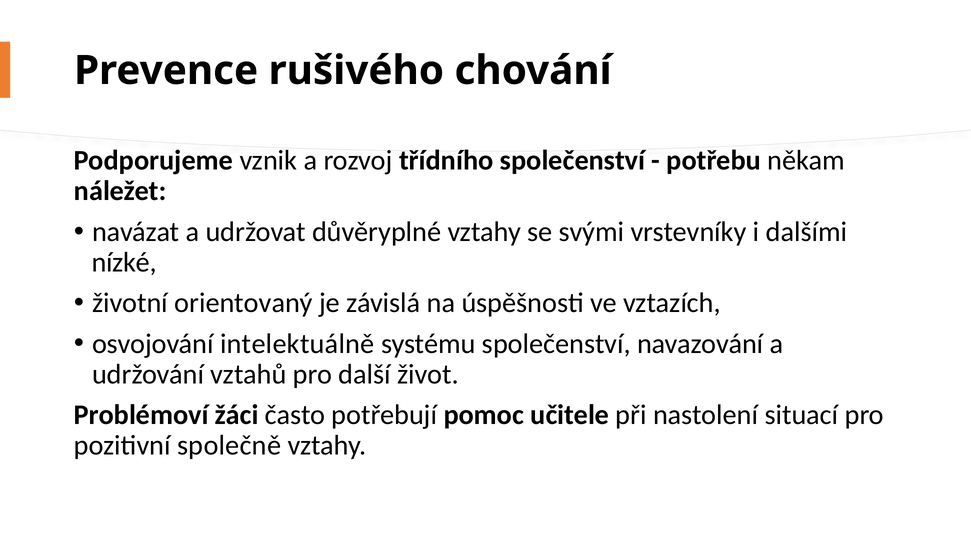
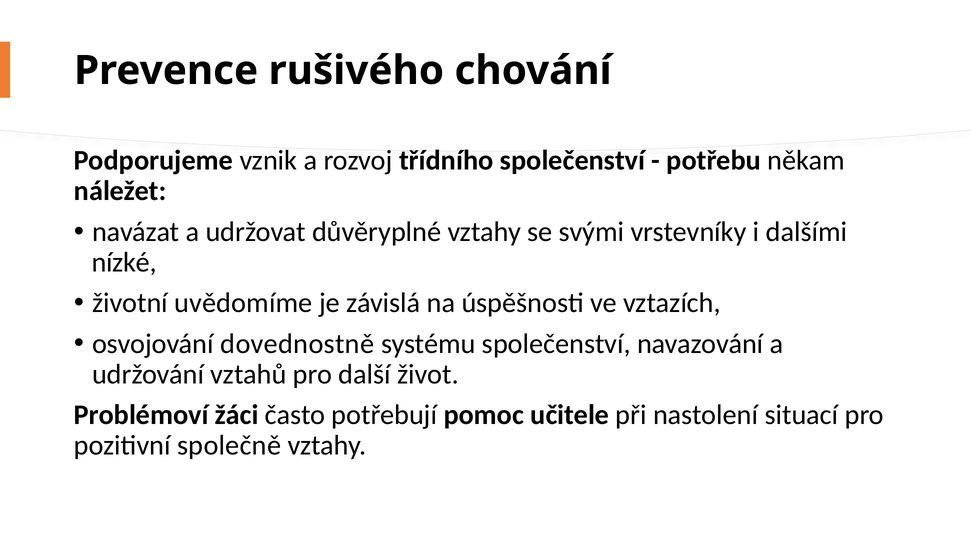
orientovaný: orientovaný -> uvědomíme
intelektuálně: intelektuálně -> dovednostně
